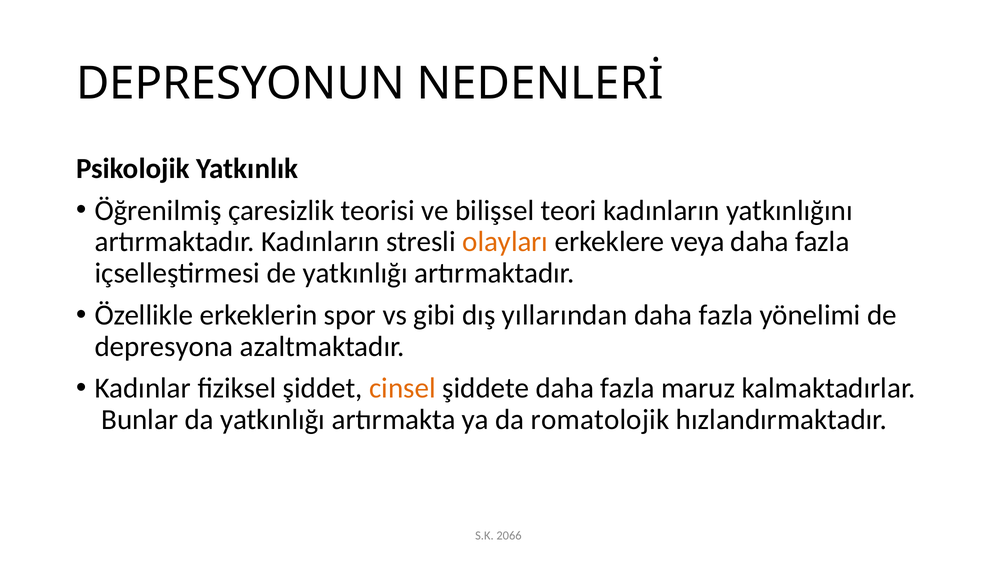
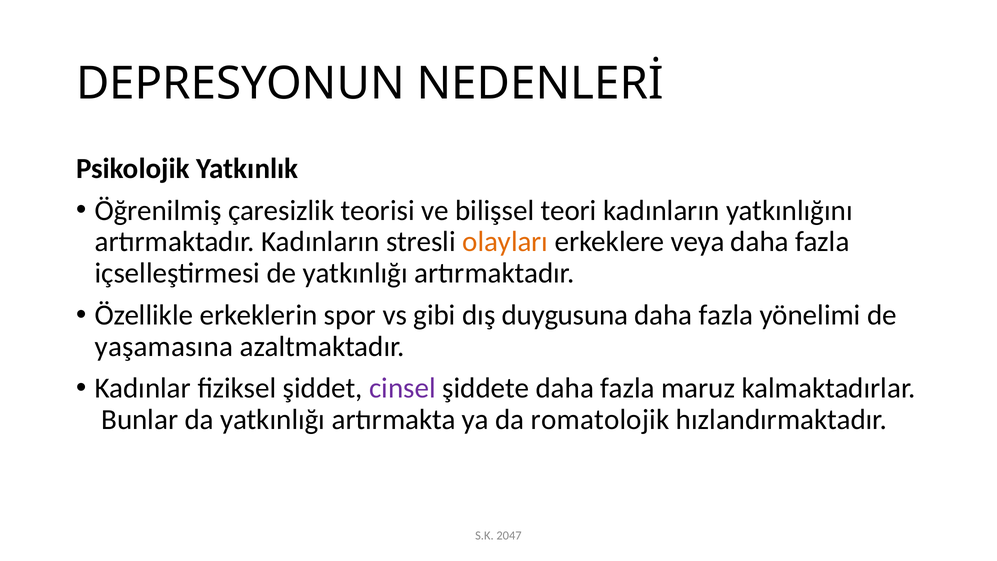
yıllarından: yıllarından -> duygusuna
depresyona: depresyona -> yaşamasına
cinsel colour: orange -> purple
2066: 2066 -> 2047
